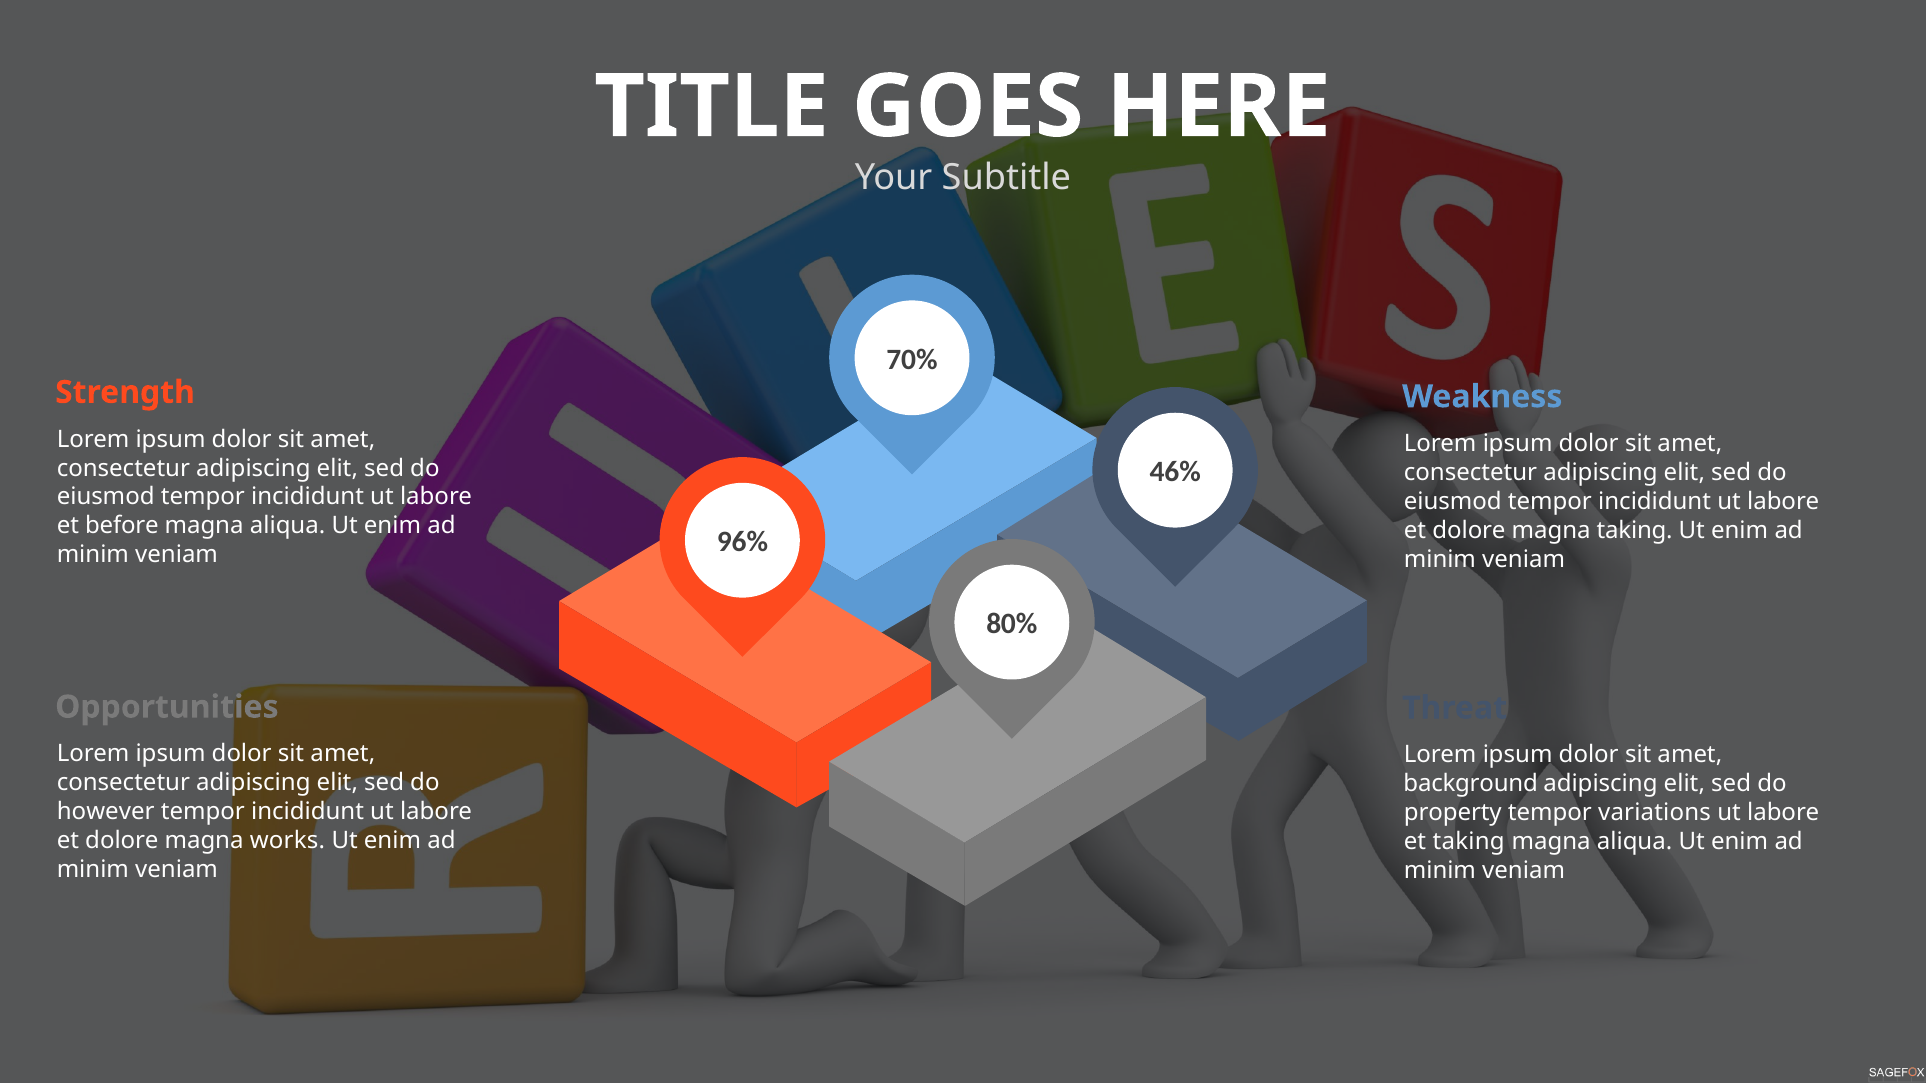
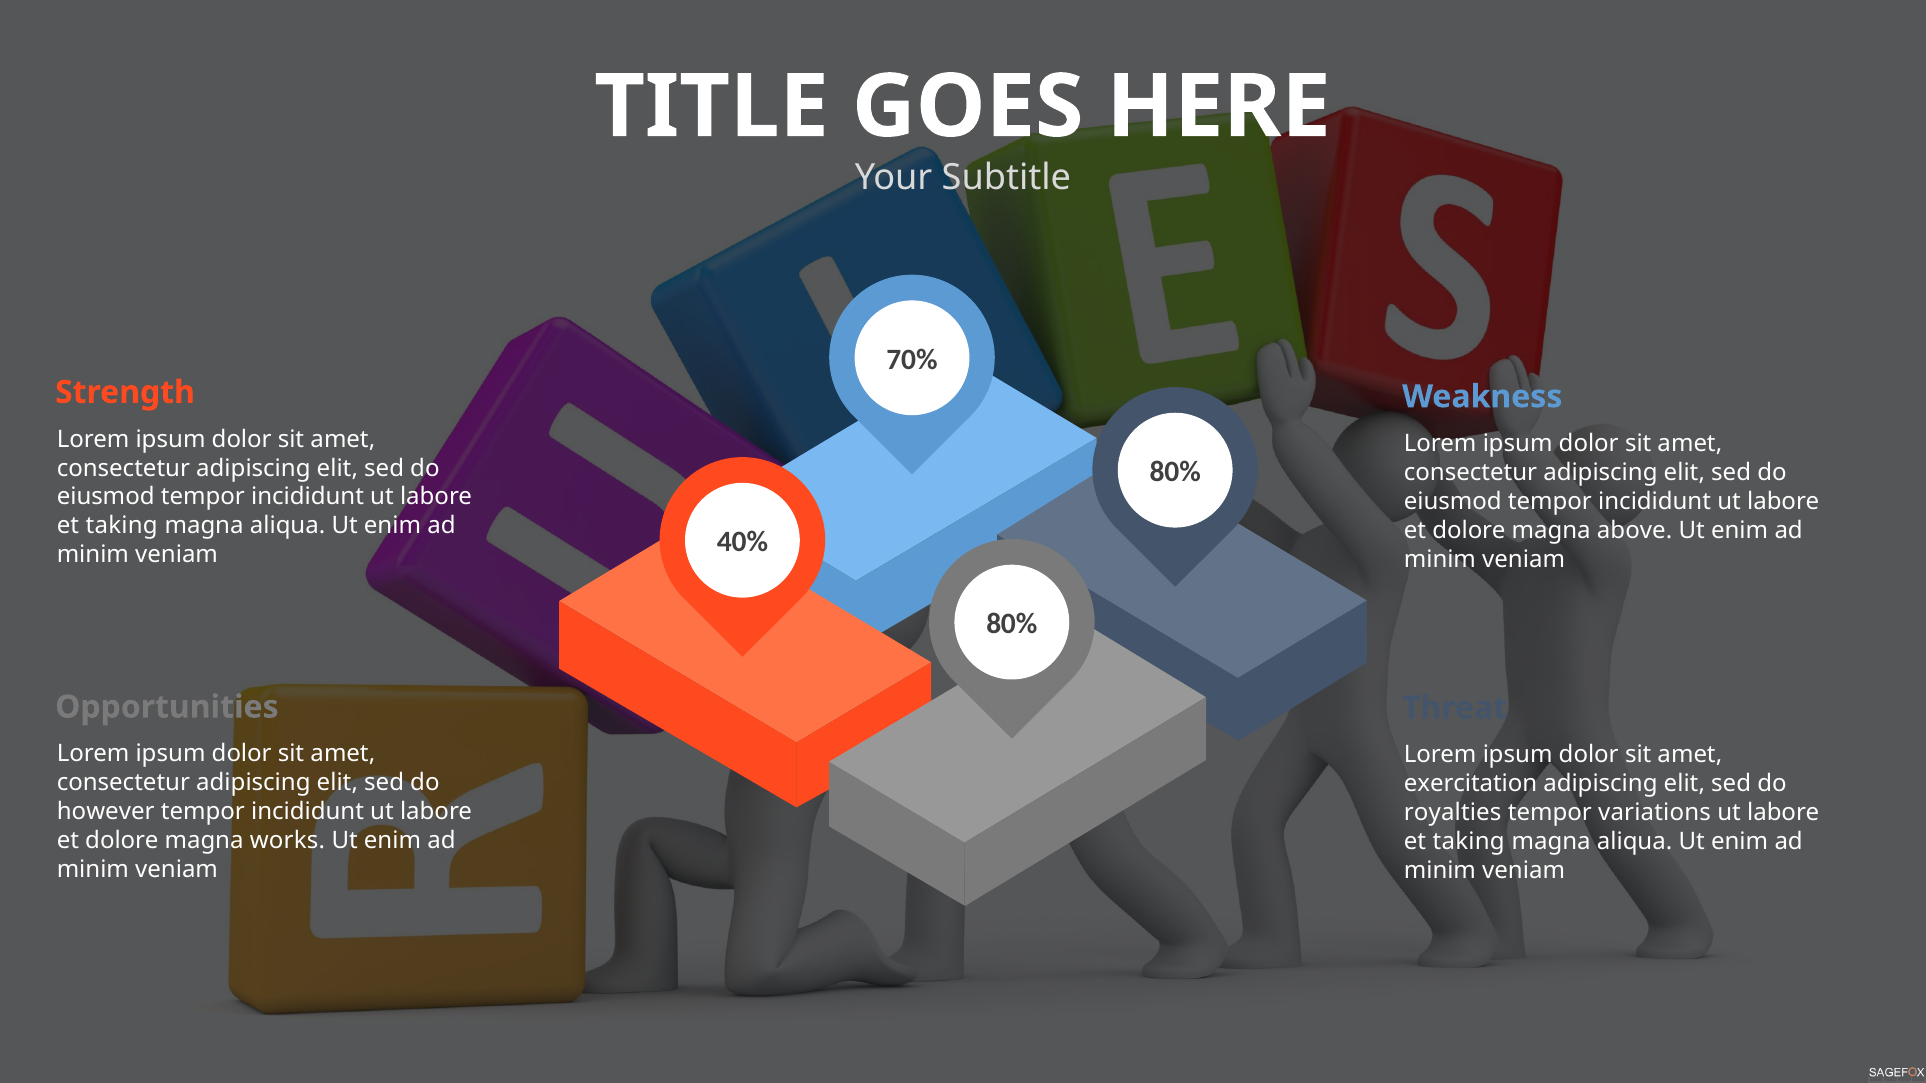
46% at (1175, 472): 46% -> 80%
before at (122, 526): before -> taking
magna taking: taking -> above
96%: 96% -> 40%
background: background -> exercitation
property: property -> royalties
